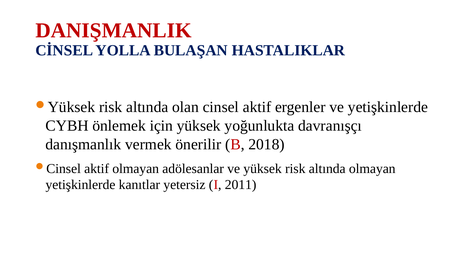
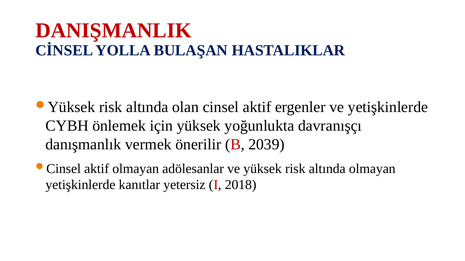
2018: 2018 -> 2039
2011: 2011 -> 2018
